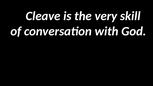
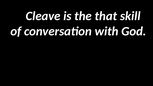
very: very -> that
